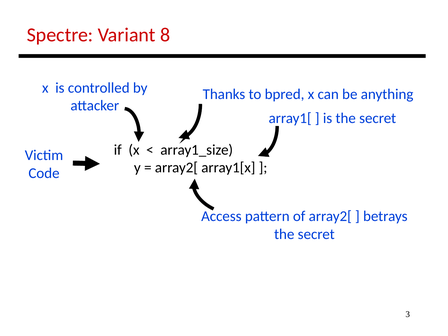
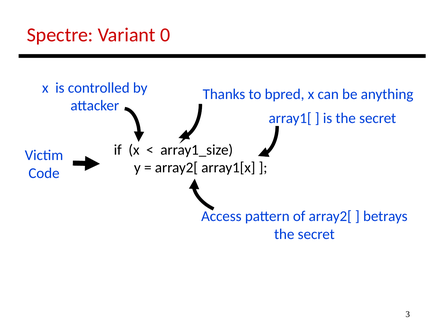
8: 8 -> 0
